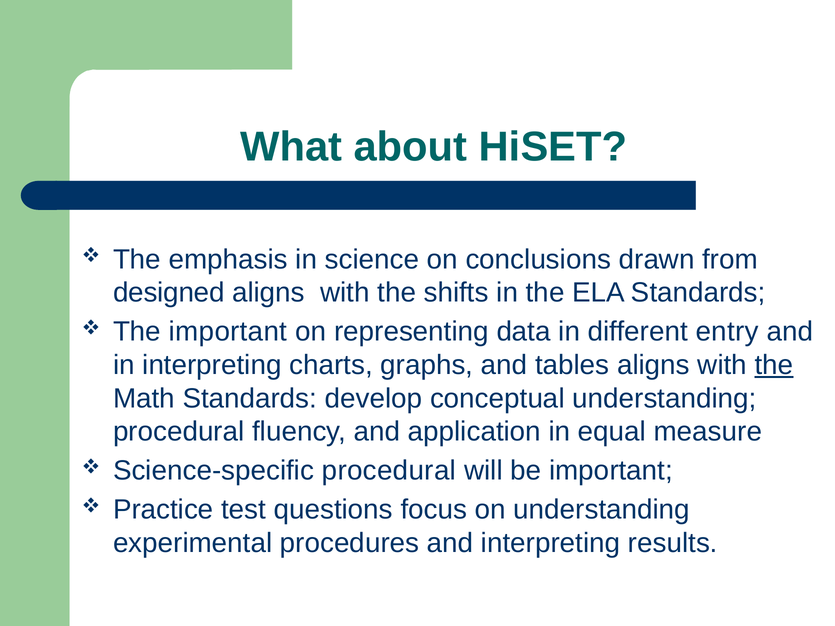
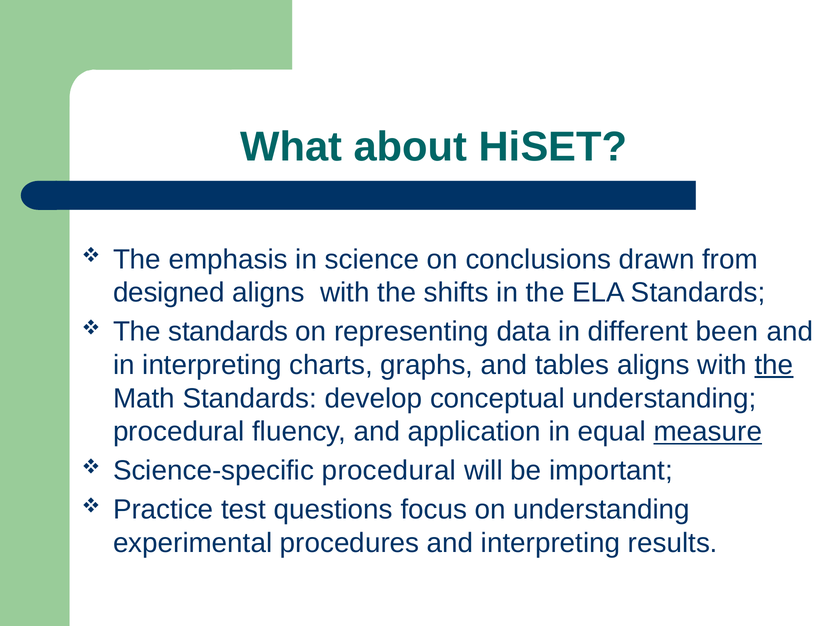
The important: important -> standards
entry: entry -> been
measure underline: none -> present
